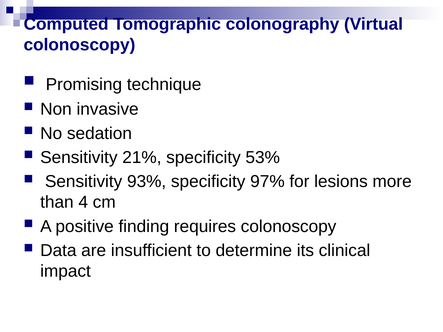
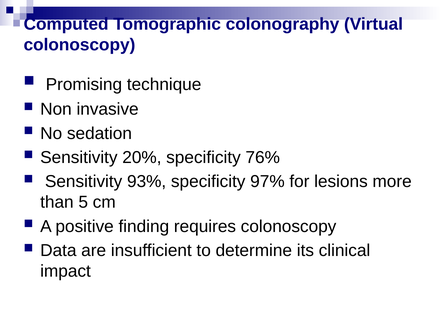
21%: 21% -> 20%
53%: 53% -> 76%
4: 4 -> 5
